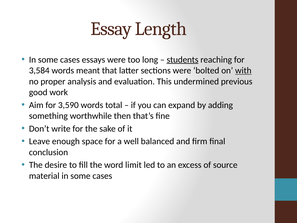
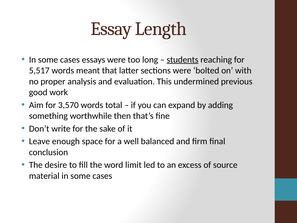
3,584: 3,584 -> 5,517
with underline: present -> none
3,590: 3,590 -> 3,570
